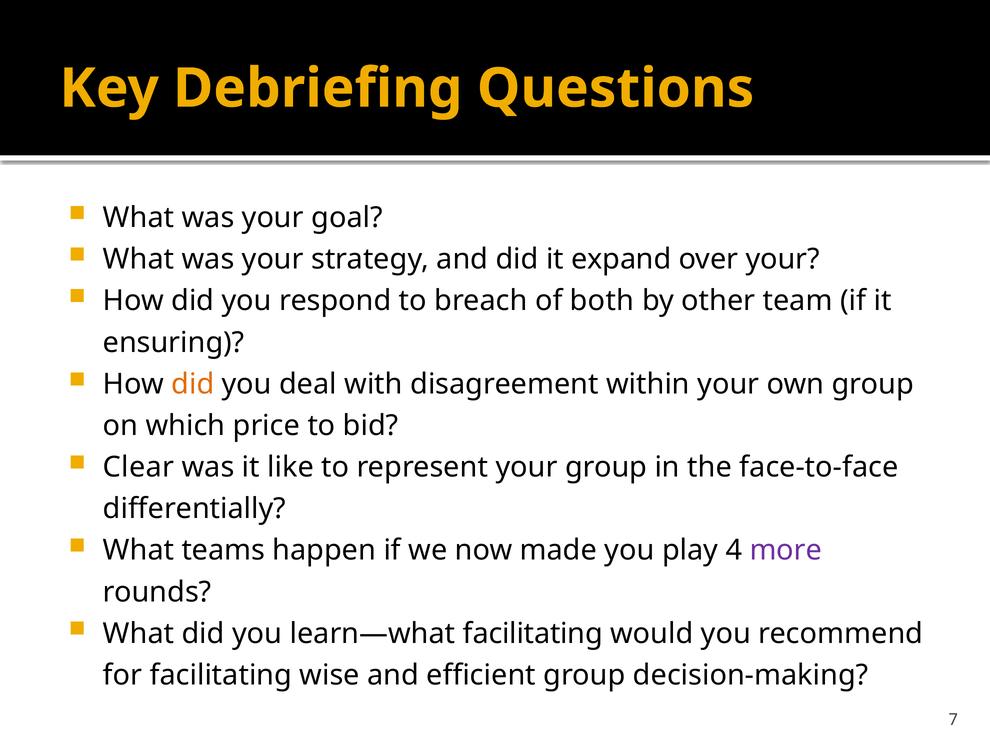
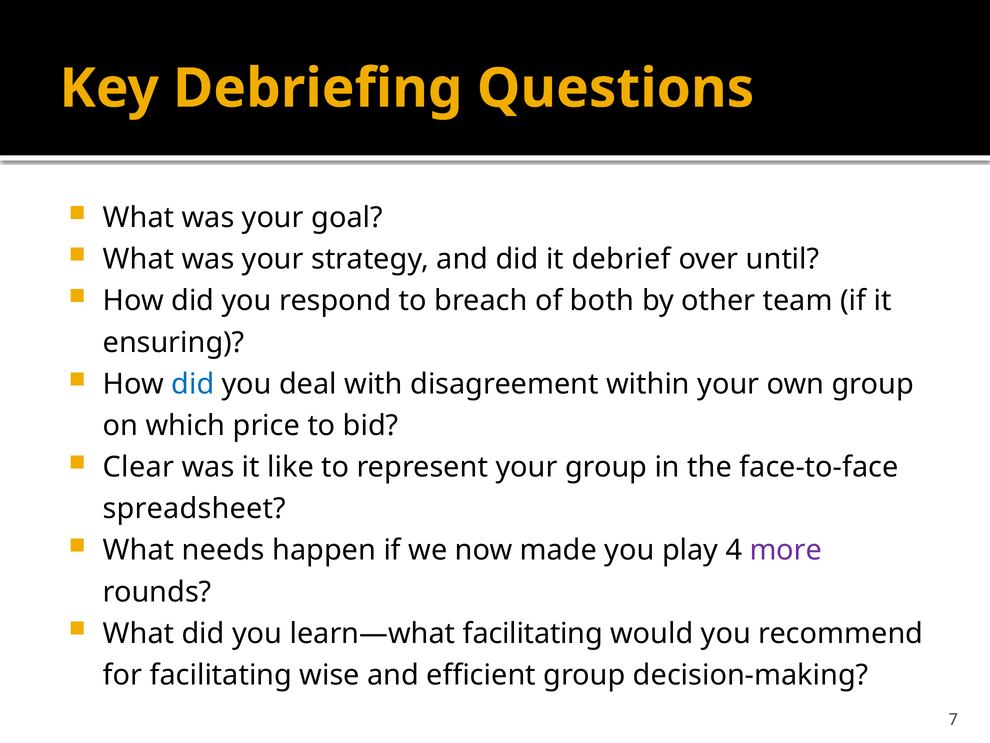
expand: expand -> debrief
over your: your -> until
did at (193, 384) colour: orange -> blue
differentially: differentially -> spreadsheet
teams: teams -> needs
